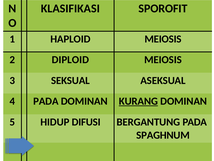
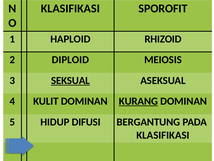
HAPLOID MEIOSIS: MEIOSIS -> RHIZOID
SEKSUAL underline: none -> present
4 PADA: PADA -> KULIT
SPAGHNUM at (163, 135): SPAGHNUM -> KLASIFIKASI
